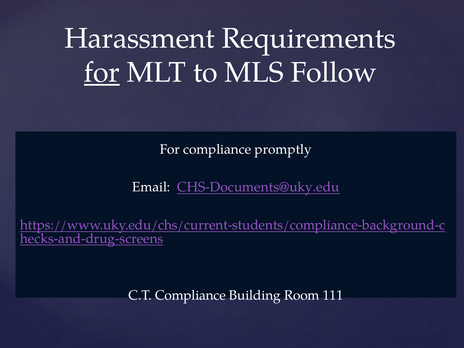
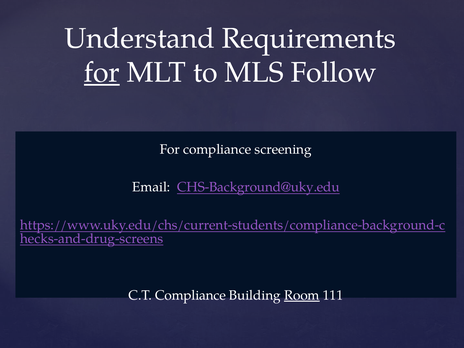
Harassment: Harassment -> Understand
promptly: promptly -> screening
CHS-Documents@uky.edu: CHS-Documents@uky.edu -> CHS-Background@uky.edu
Room underline: none -> present
